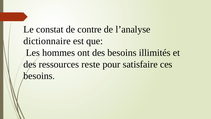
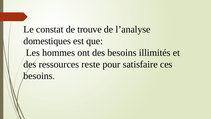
contre: contre -> trouve
dictionnaire: dictionnaire -> domestiques
